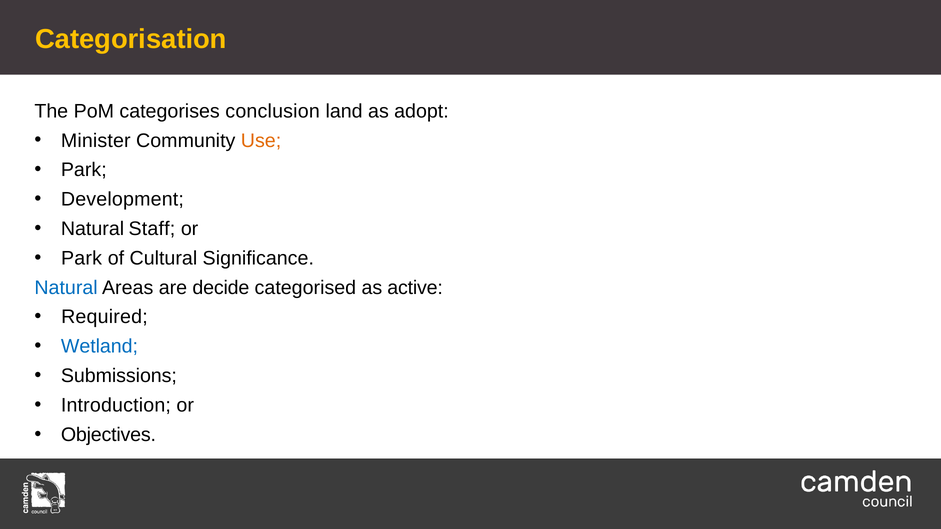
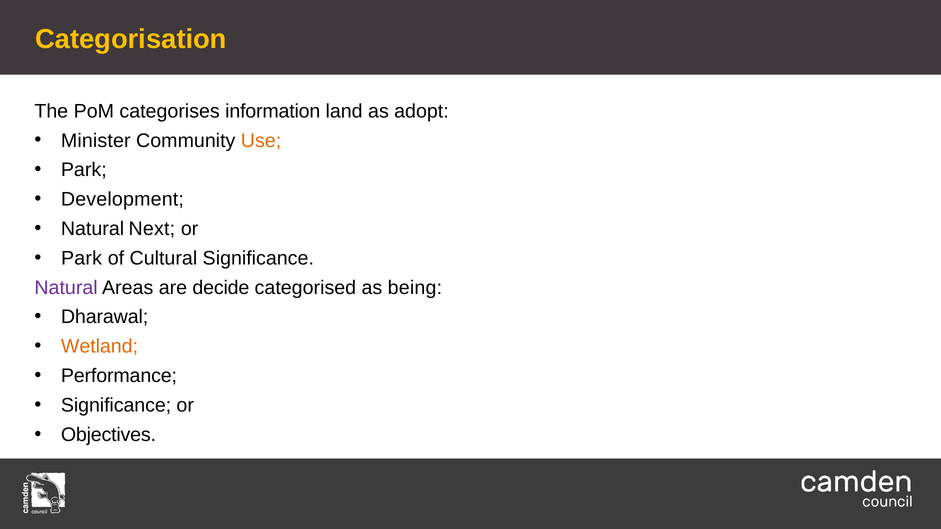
conclusion: conclusion -> information
Staff: Staff -> Next
Natural at (66, 288) colour: blue -> purple
active: active -> being
Required: Required -> Dharawal
Wetland colour: blue -> orange
Submissions: Submissions -> Performance
Introduction at (116, 405): Introduction -> Significance
